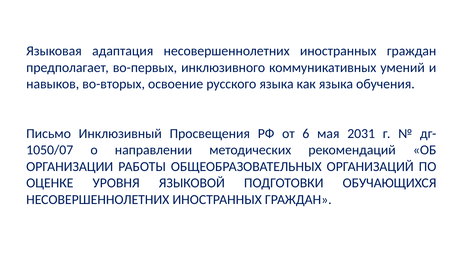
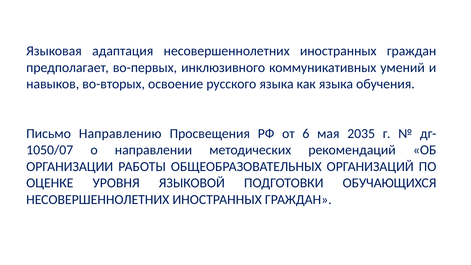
Инклюзивный: Инклюзивный -> Направлению
2031: 2031 -> 2035
